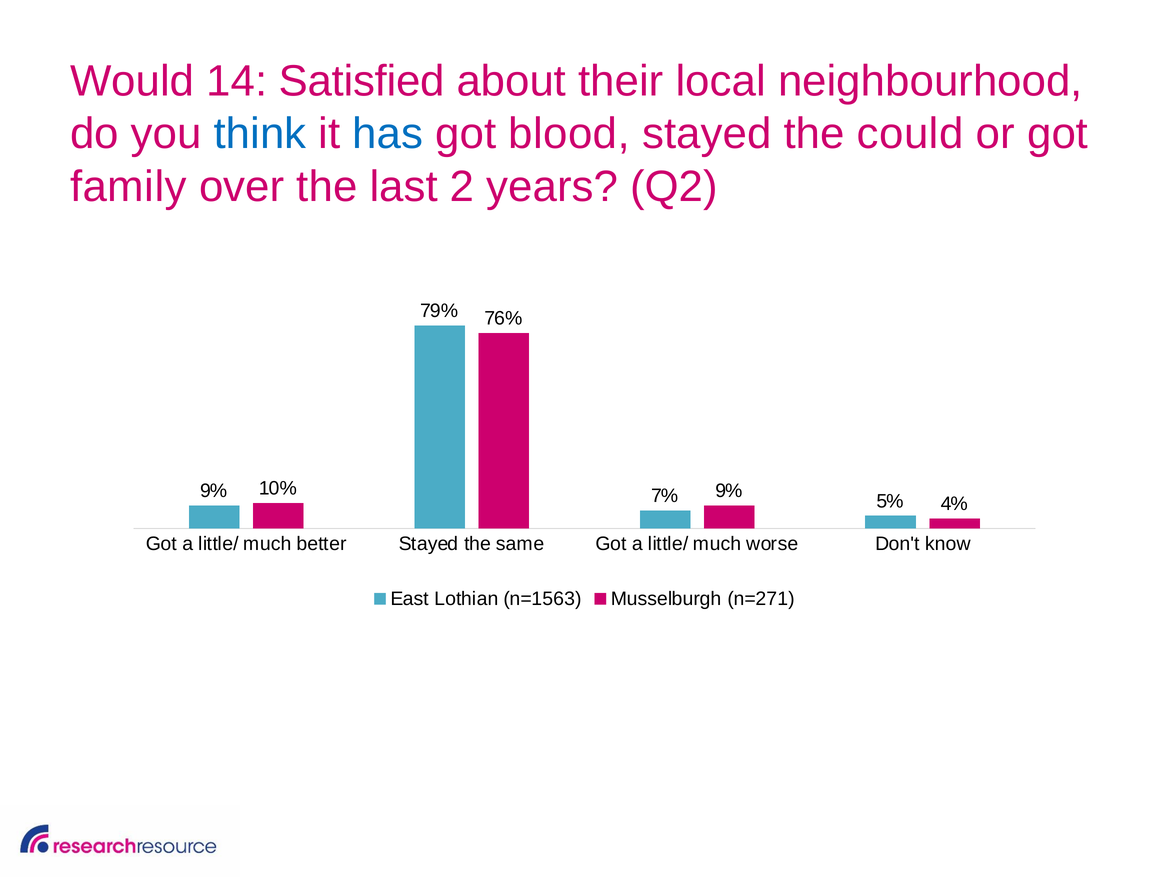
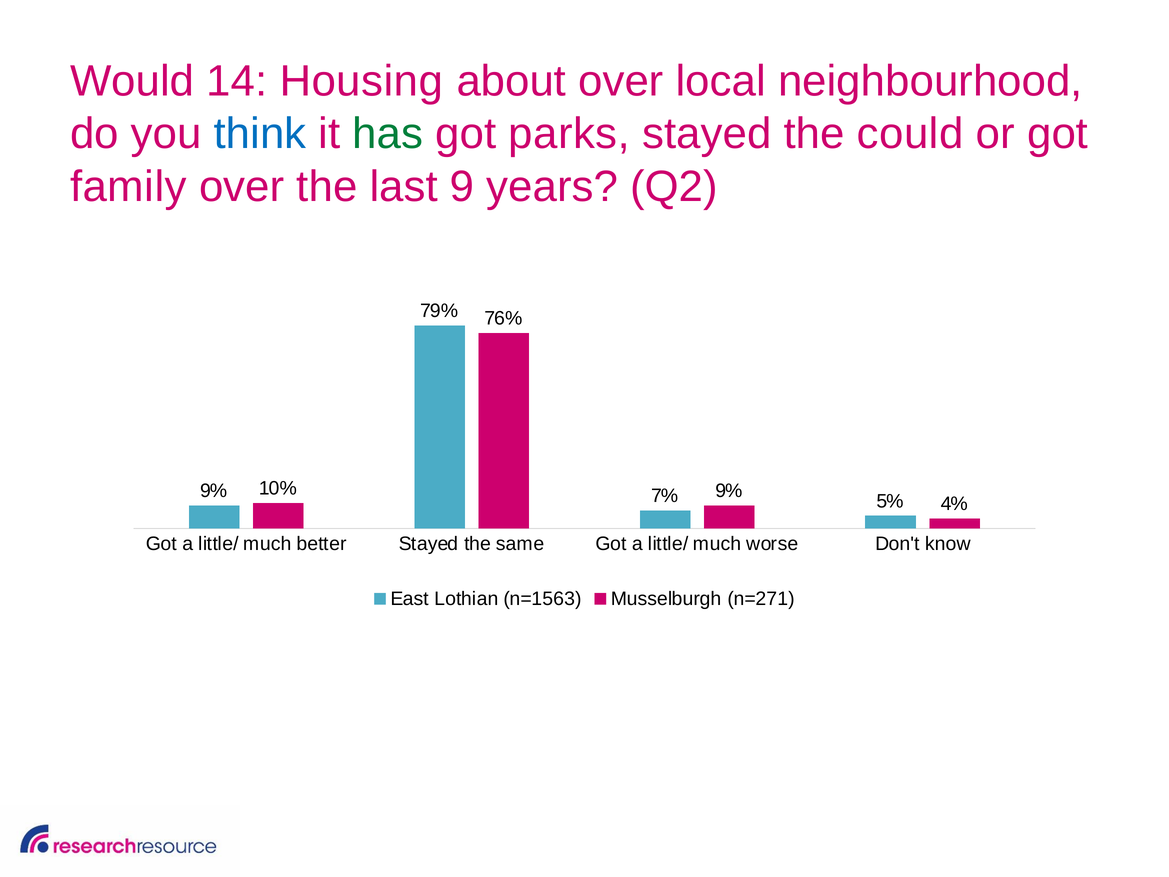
Satisfied: Satisfied -> Housing
about their: their -> over
has colour: blue -> green
blood: blood -> parks
2: 2 -> 9
